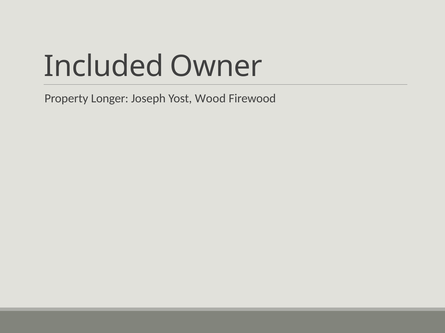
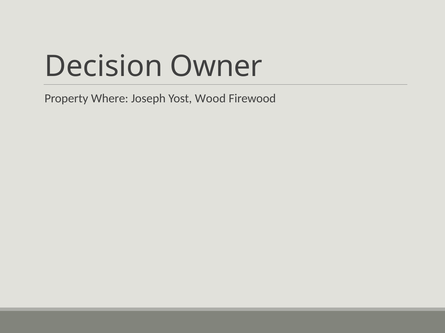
Included: Included -> Decision
Longer: Longer -> Where
